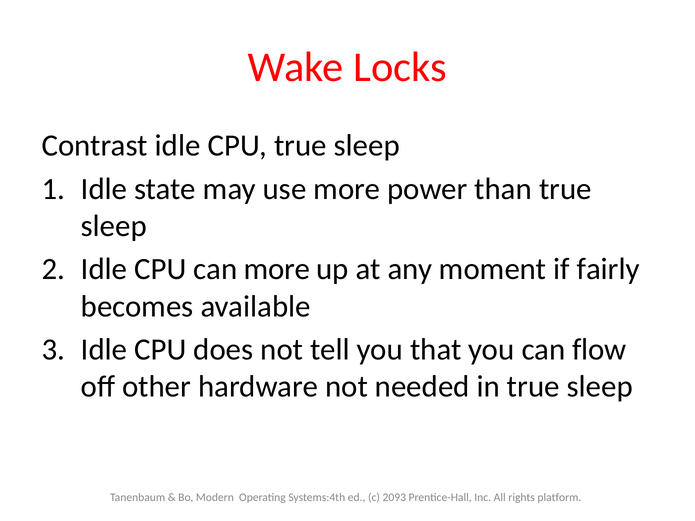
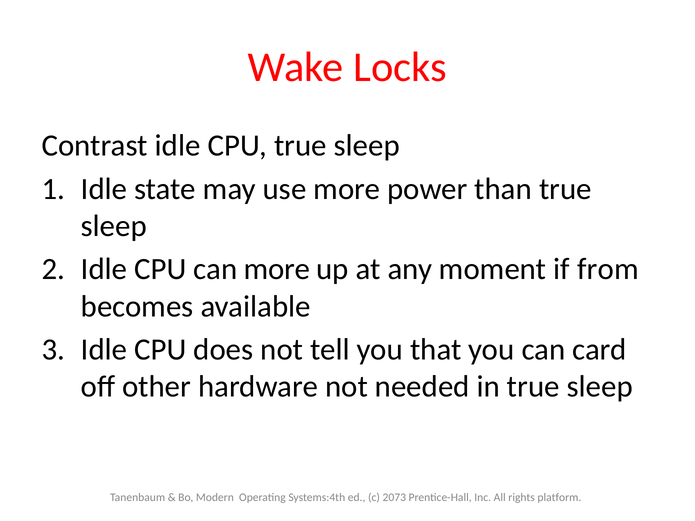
fairly: fairly -> from
flow: flow -> card
2093: 2093 -> 2073
